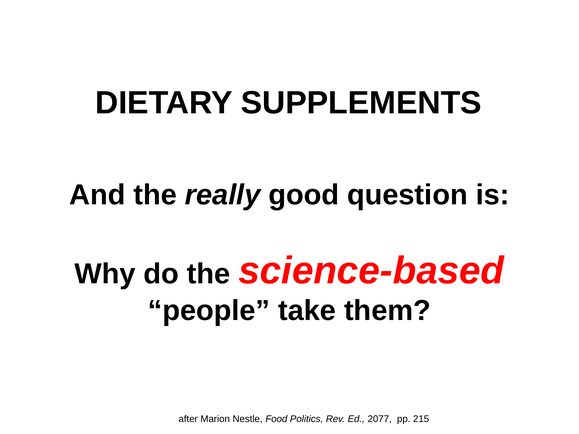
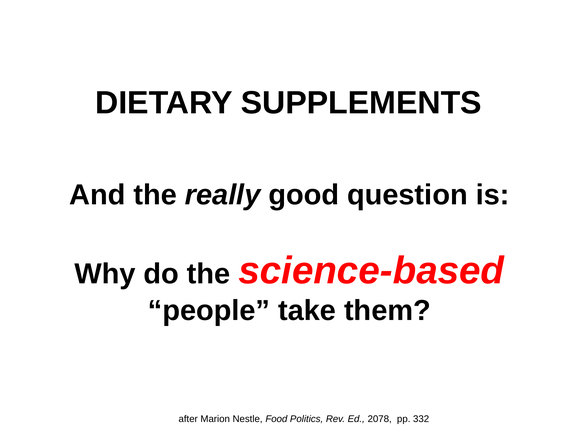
2077: 2077 -> 2078
215: 215 -> 332
